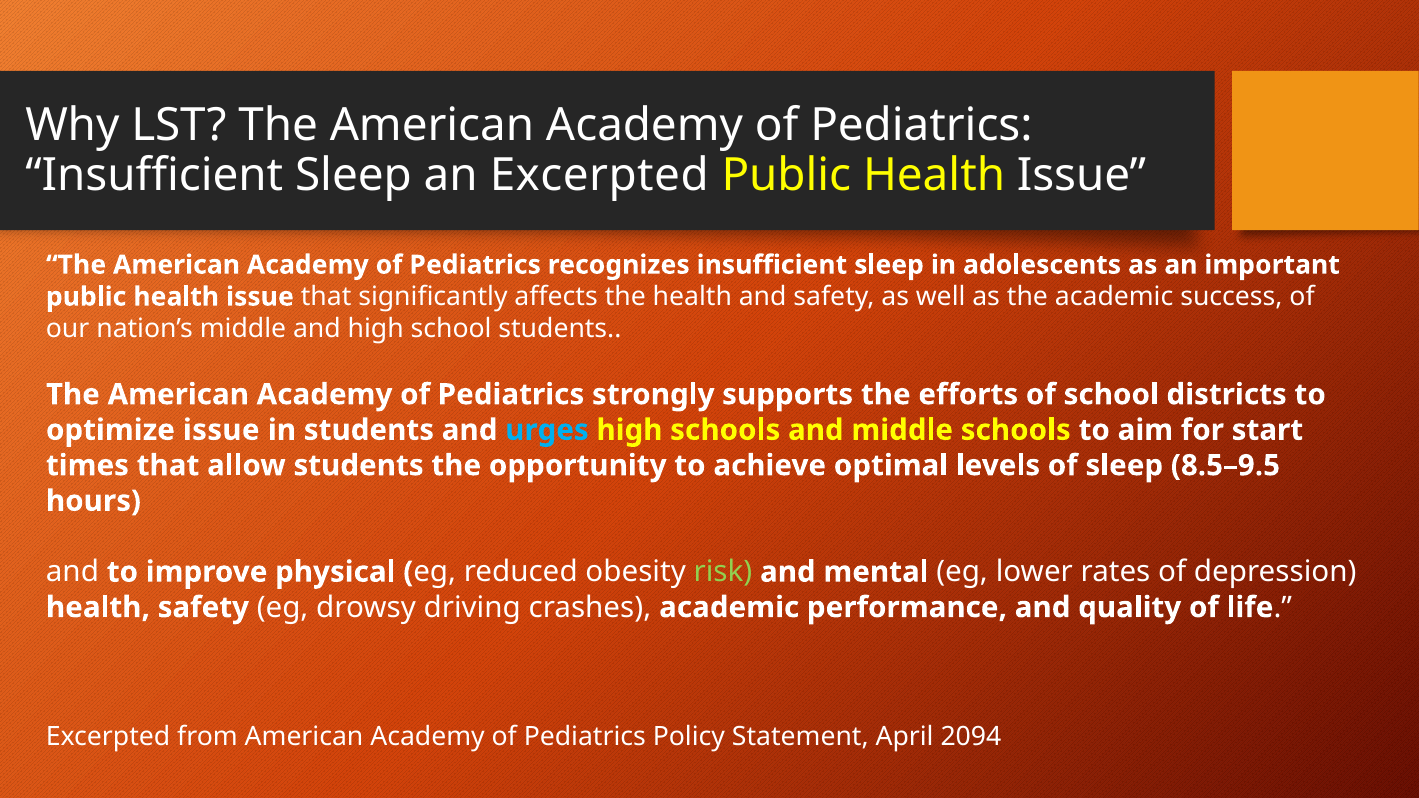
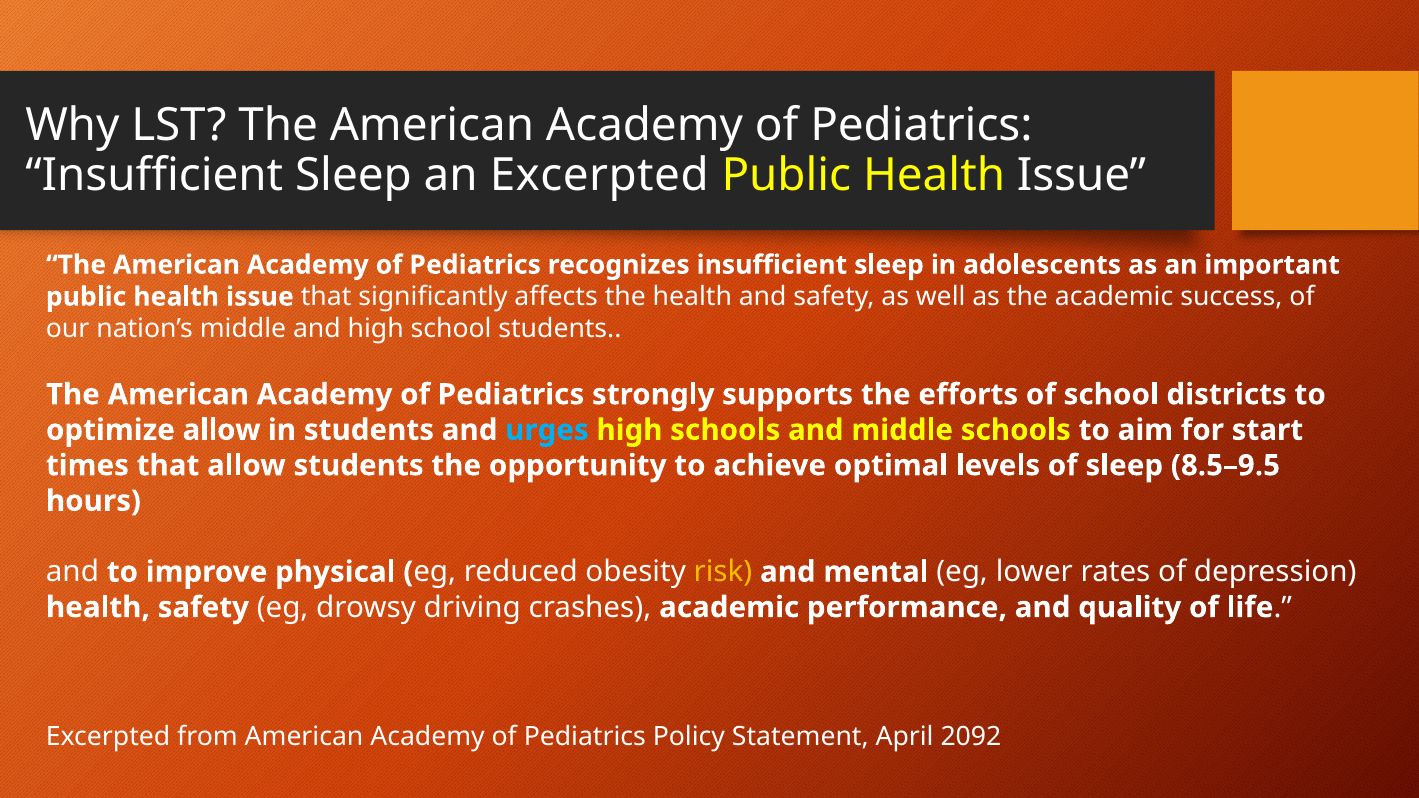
optimize issue: issue -> allow
risk colour: light green -> yellow
2094: 2094 -> 2092
